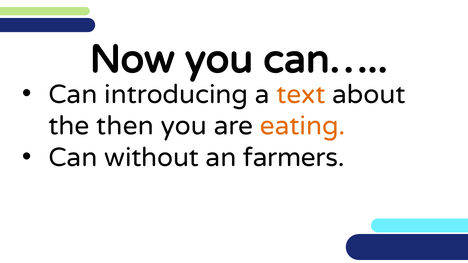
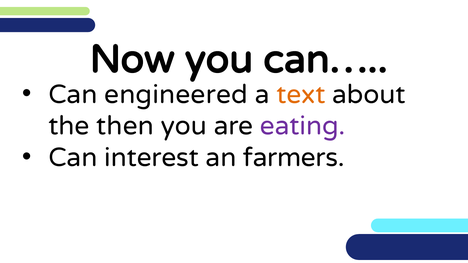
introducing: introducing -> engineered
eating colour: orange -> purple
without: without -> interest
